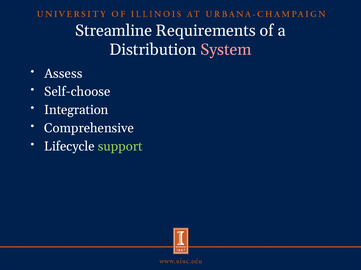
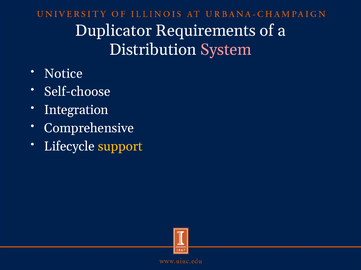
Streamline: Streamline -> Duplicator
Assess: Assess -> Notice
support colour: light green -> yellow
